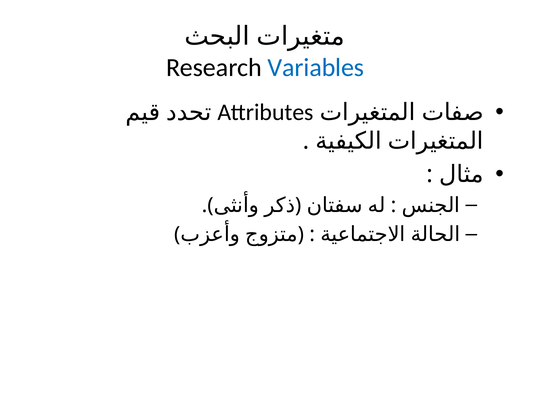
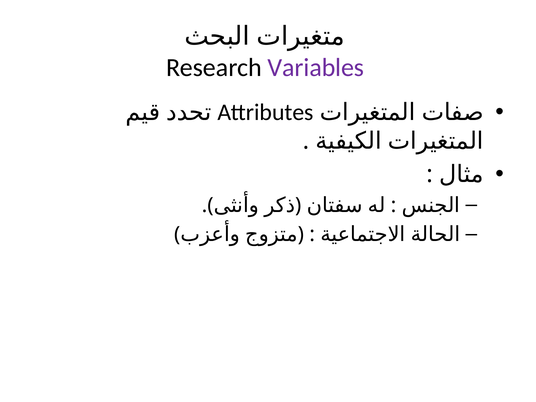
Variables colour: blue -> purple
